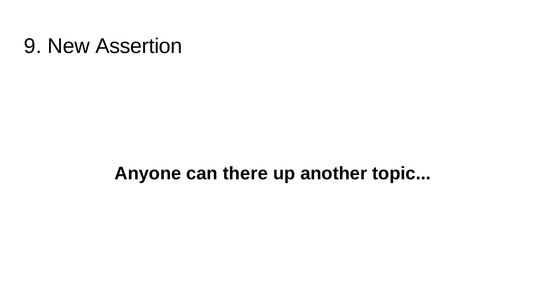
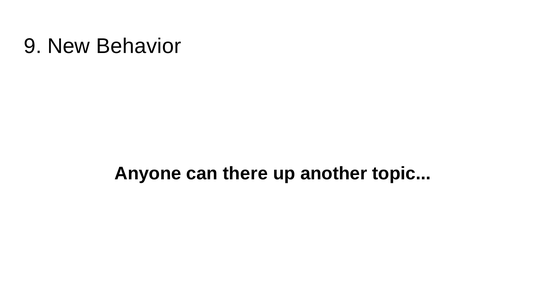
Assertion: Assertion -> Behavior
